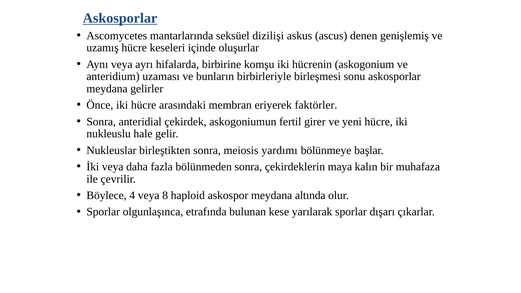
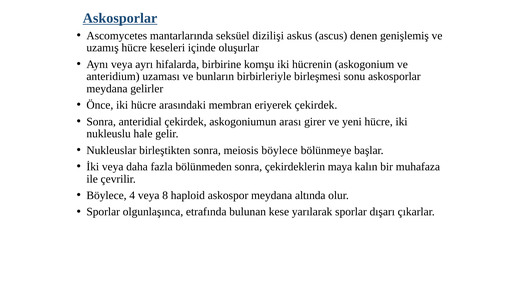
eriyerek faktörler: faktörler -> çekirdek
fertil: fertil -> arası
meiosis yardımı: yardımı -> böylece
